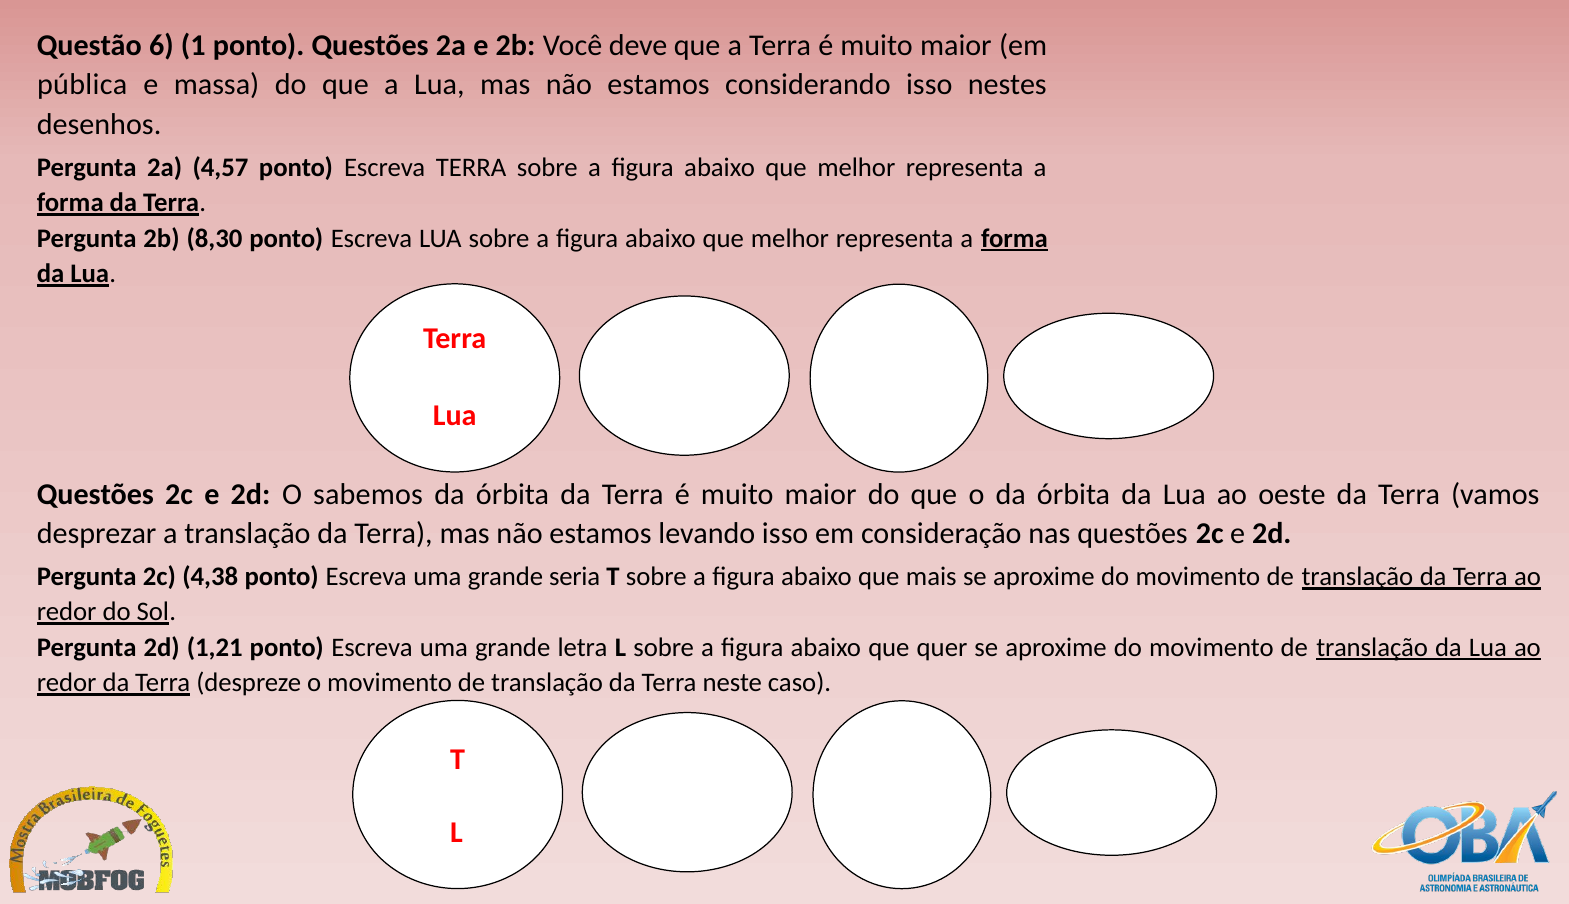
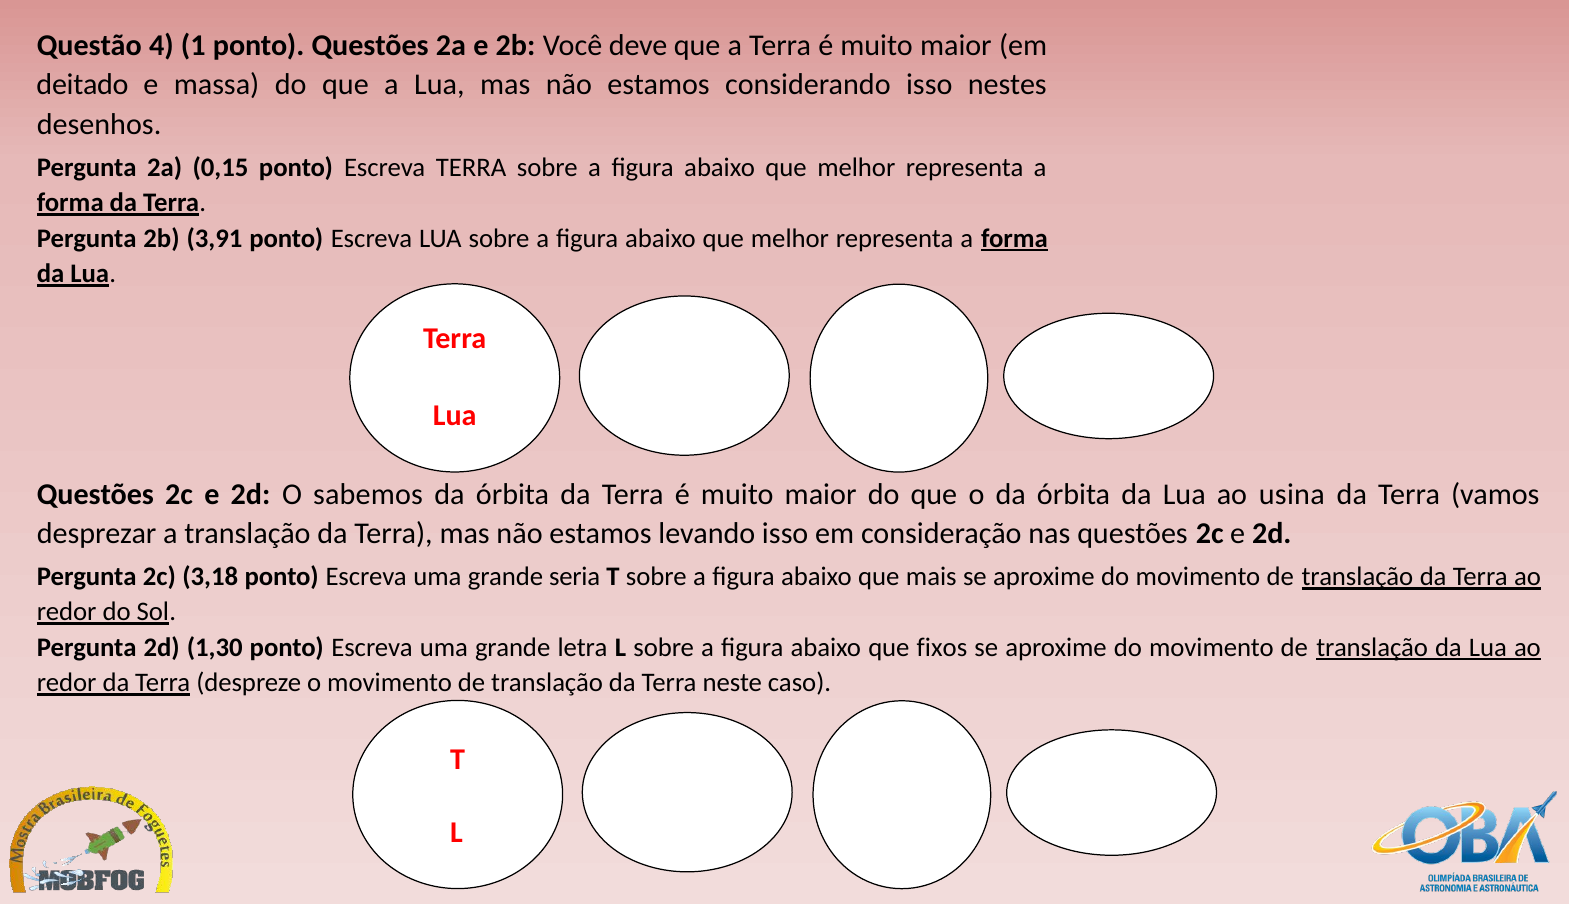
6: 6 -> 4
pública: pública -> deitado
4,57: 4,57 -> 0,15
8,30: 8,30 -> 3,91
oeste: oeste -> usina
4,38: 4,38 -> 3,18
1,21: 1,21 -> 1,30
quer: quer -> fixos
